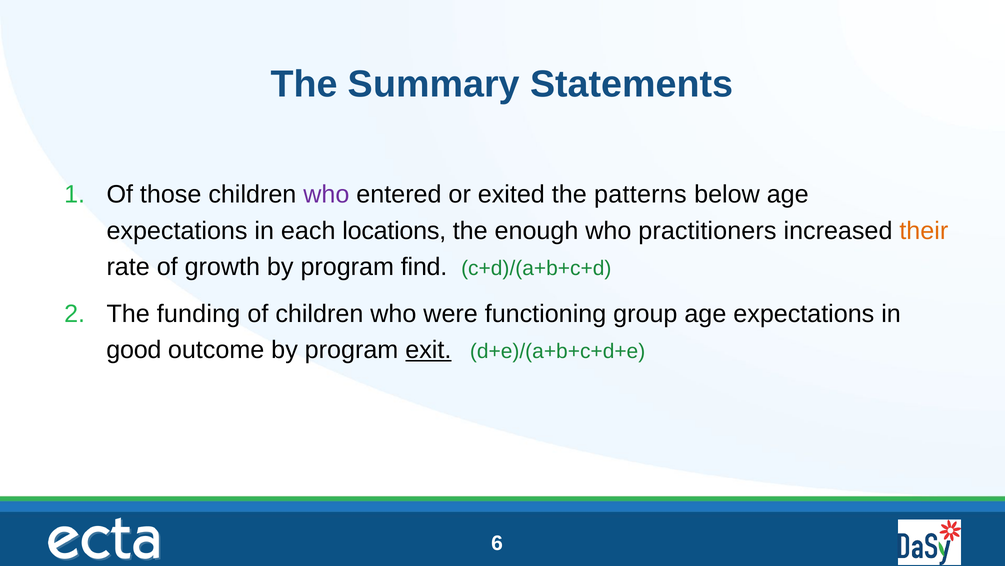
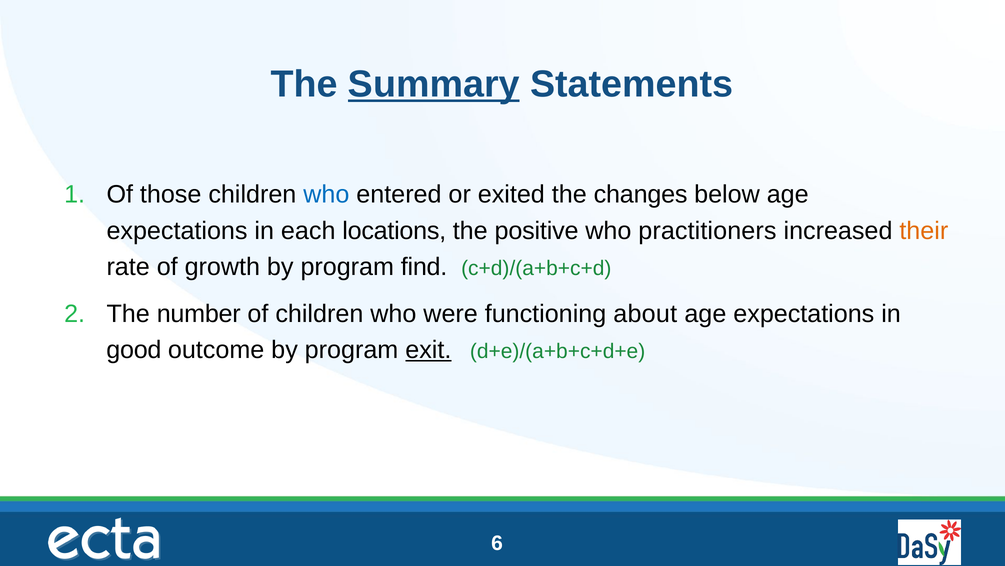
Summary underline: none -> present
who at (326, 194) colour: purple -> blue
patterns: patterns -> changes
enough: enough -> positive
funding: funding -> number
group: group -> about
